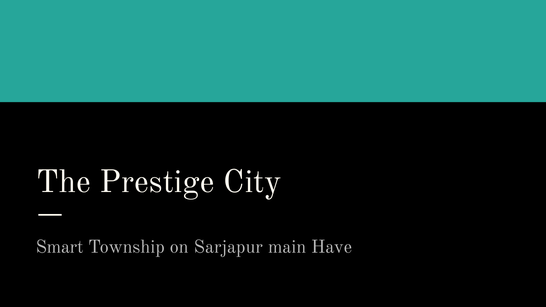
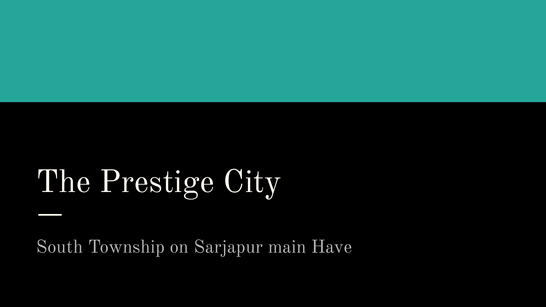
Smart: Smart -> South
